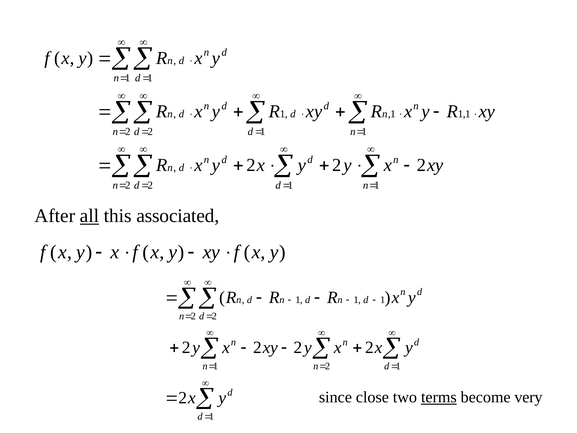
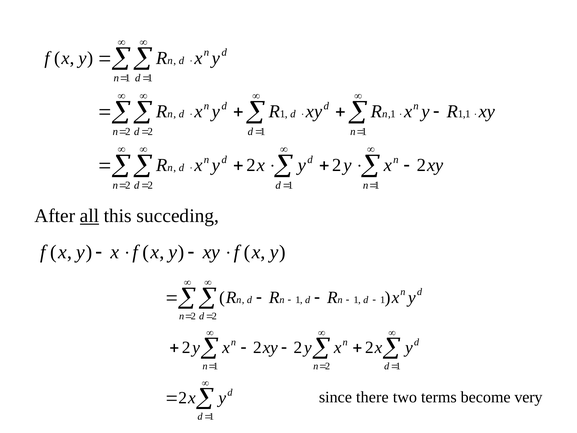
associated: associated -> succeding
close: close -> there
terms underline: present -> none
